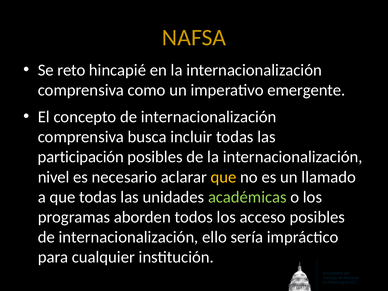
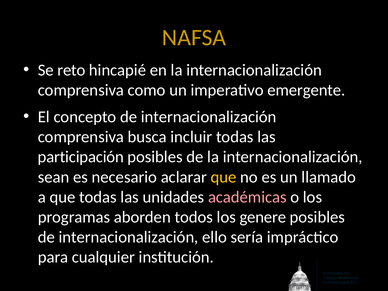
nivel: nivel -> sean
académicas colour: light green -> pink
acceso: acceso -> genere
